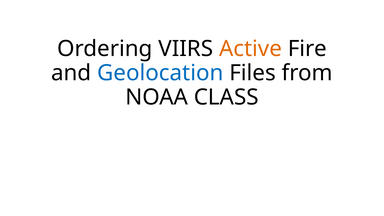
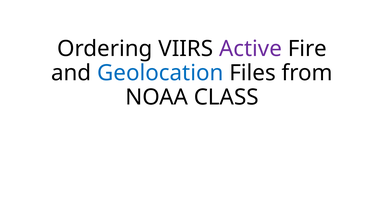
Active colour: orange -> purple
